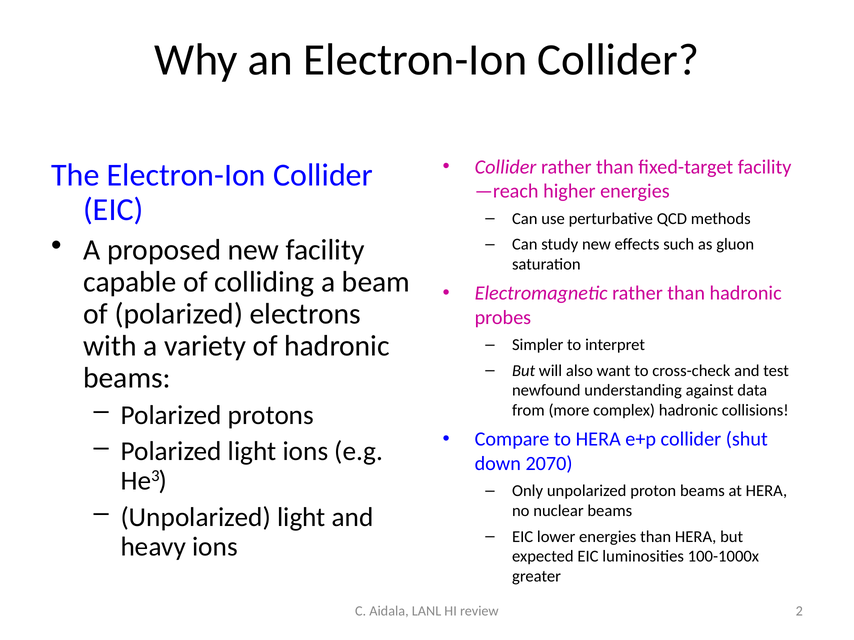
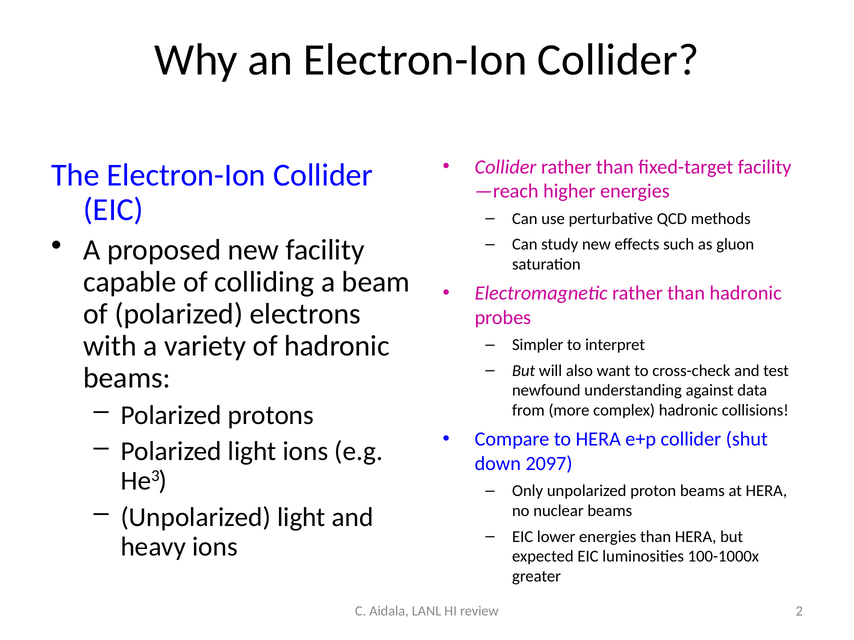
2070: 2070 -> 2097
